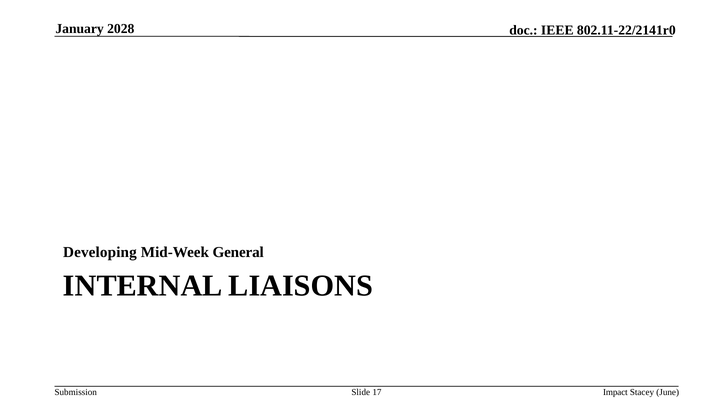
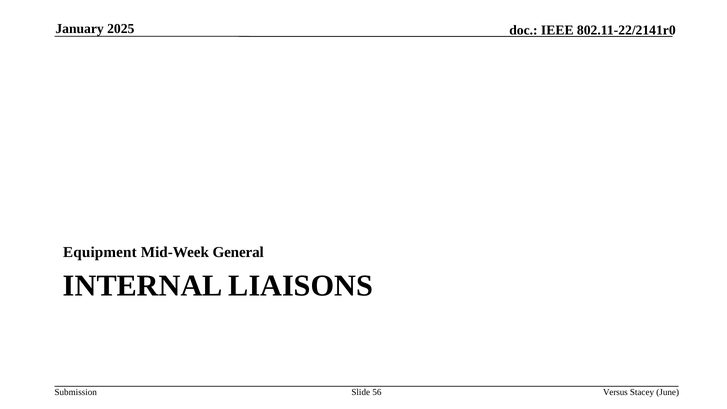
2028: 2028 -> 2025
Developing: Developing -> Equipment
17: 17 -> 56
Impact: Impact -> Versus
